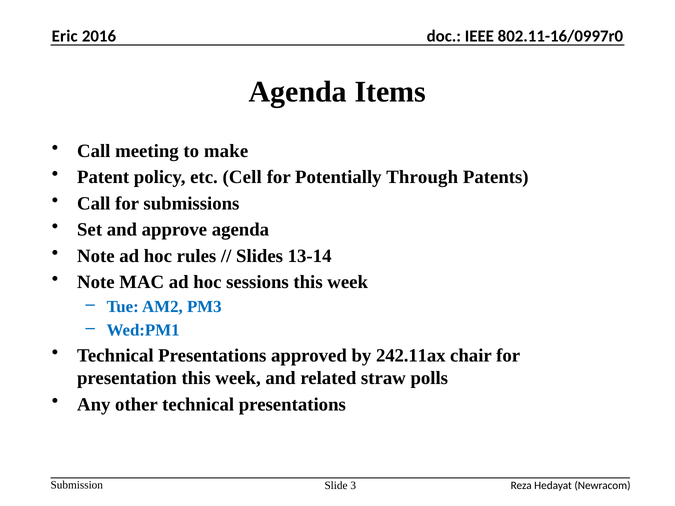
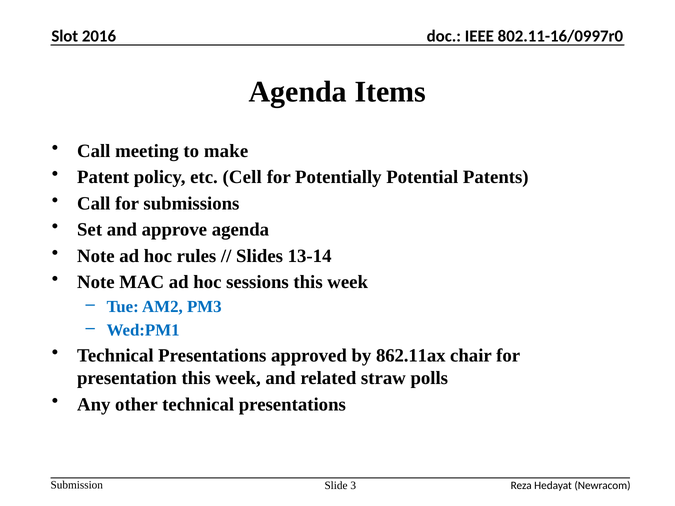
Eric: Eric -> Slot
Through: Through -> Potential
242.11ax: 242.11ax -> 862.11ax
